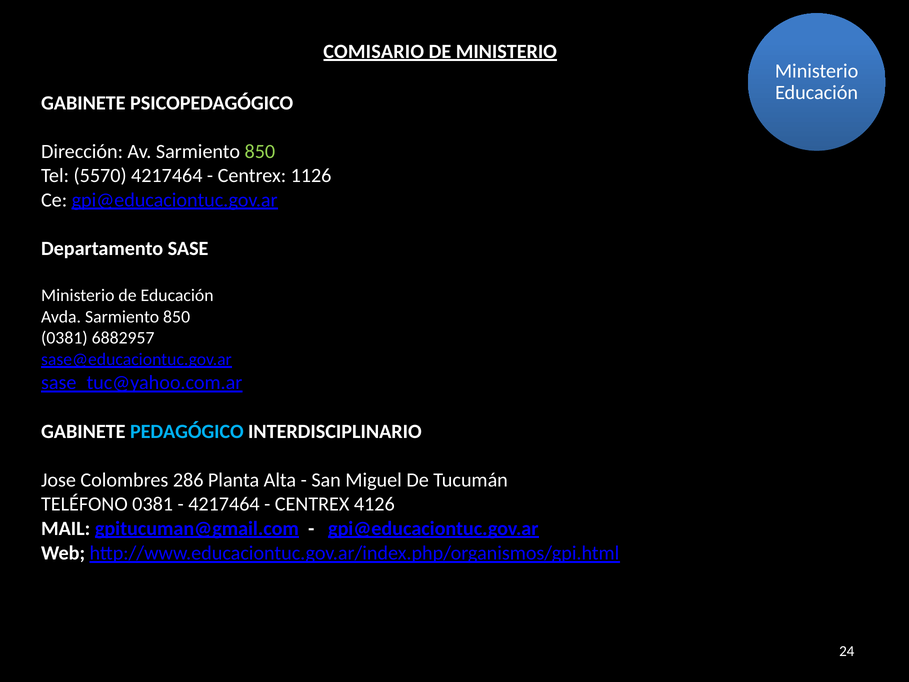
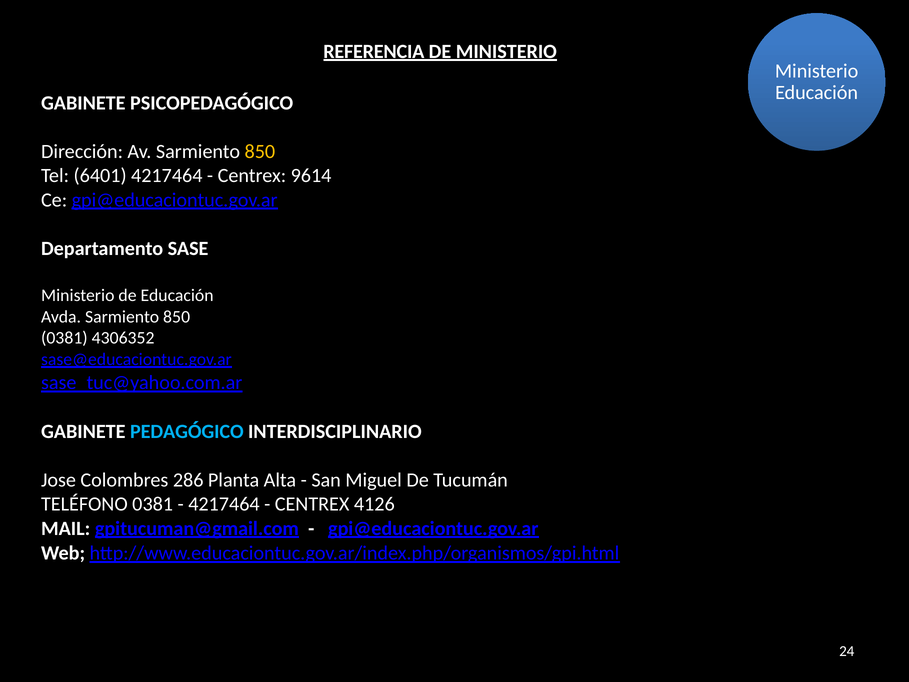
COMISARIO: COMISARIO -> REFERENCIA
850 at (260, 151) colour: light green -> yellow
5570: 5570 -> 6401
1126: 1126 -> 9614
6882957: 6882957 -> 4306352
